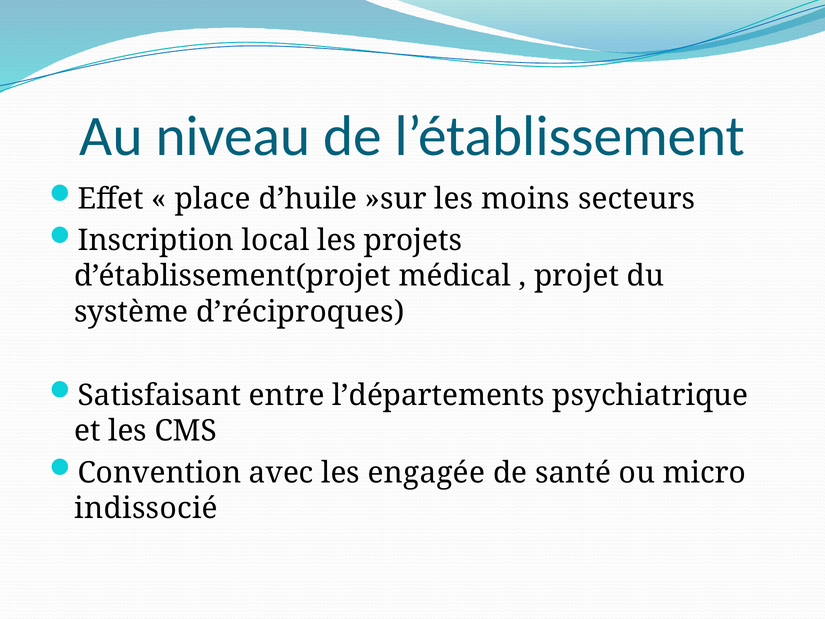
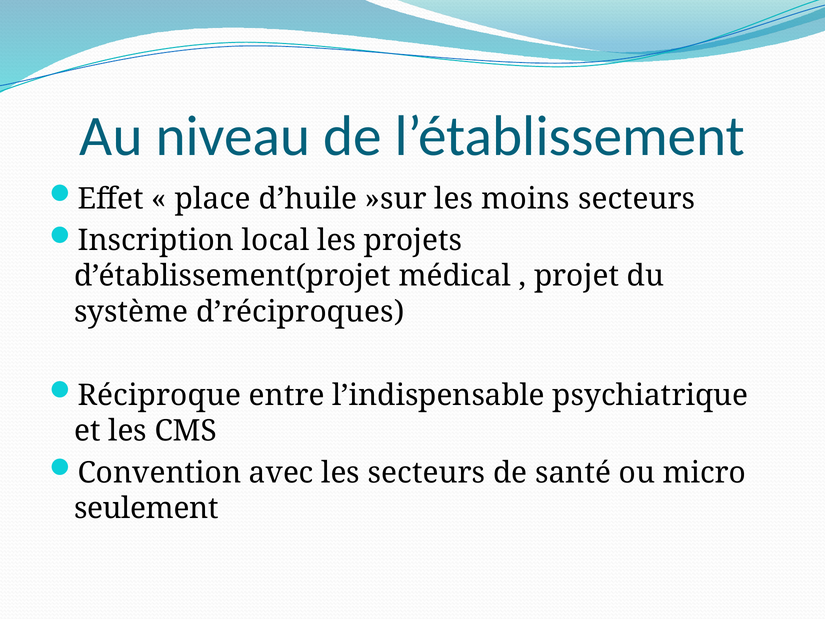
Satisfaisant: Satisfaisant -> Réciproque
l’départements: l’départements -> l’indispensable
les engagée: engagée -> secteurs
indissocié: indissocié -> seulement
